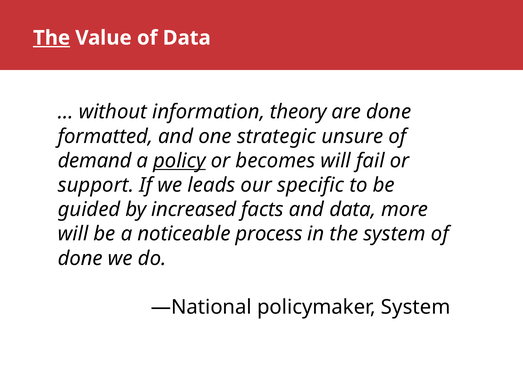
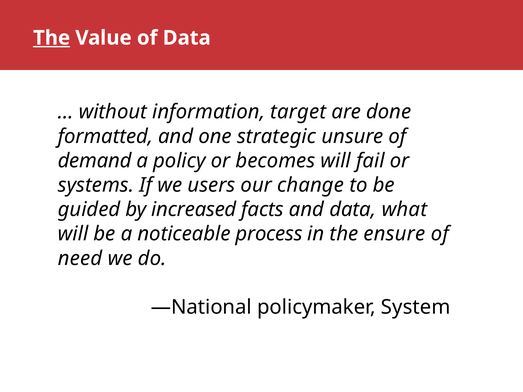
theory: theory -> target
policy underline: present -> none
support: support -> systems
leads: leads -> users
specific: specific -> change
more: more -> what
the system: system -> ensure
done at (80, 258): done -> need
